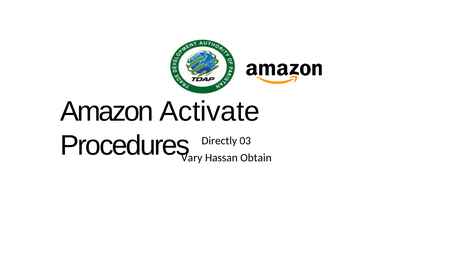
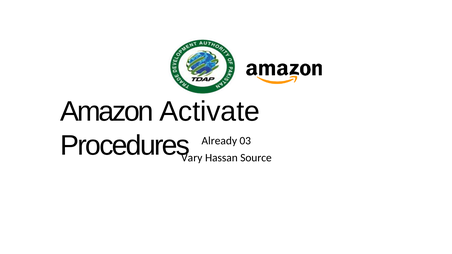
Directly: Directly -> Already
Obtain: Obtain -> Source
